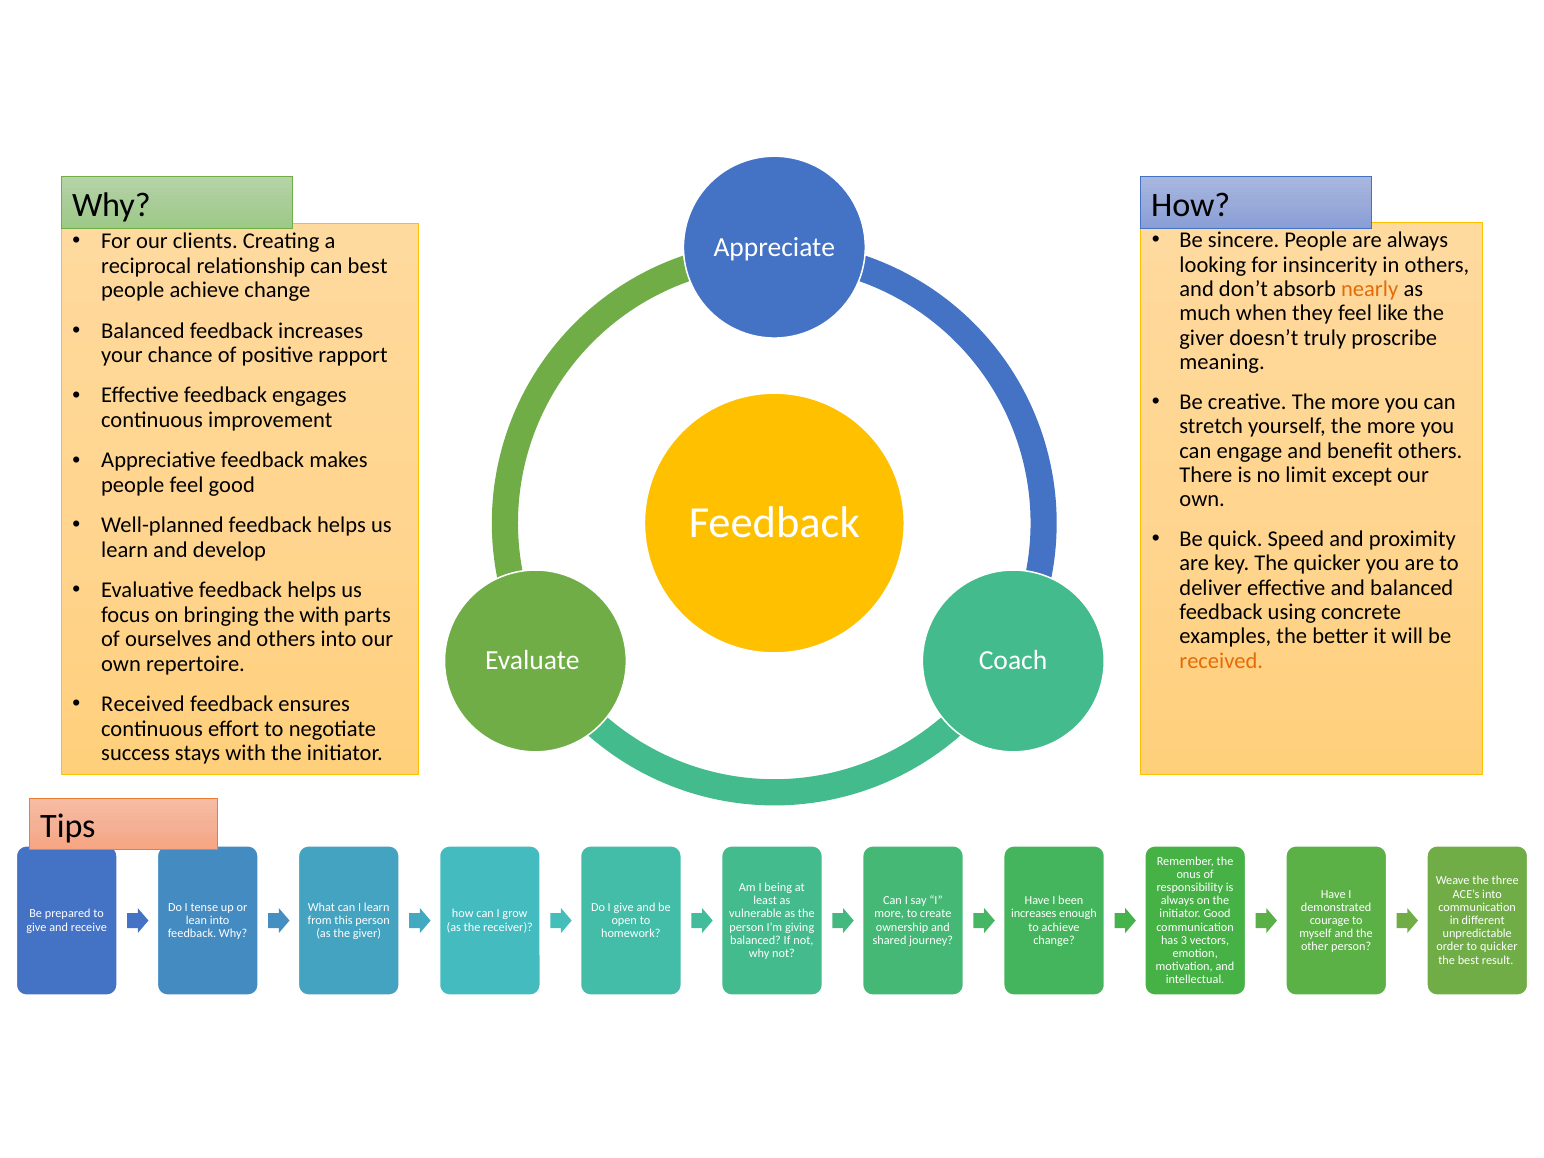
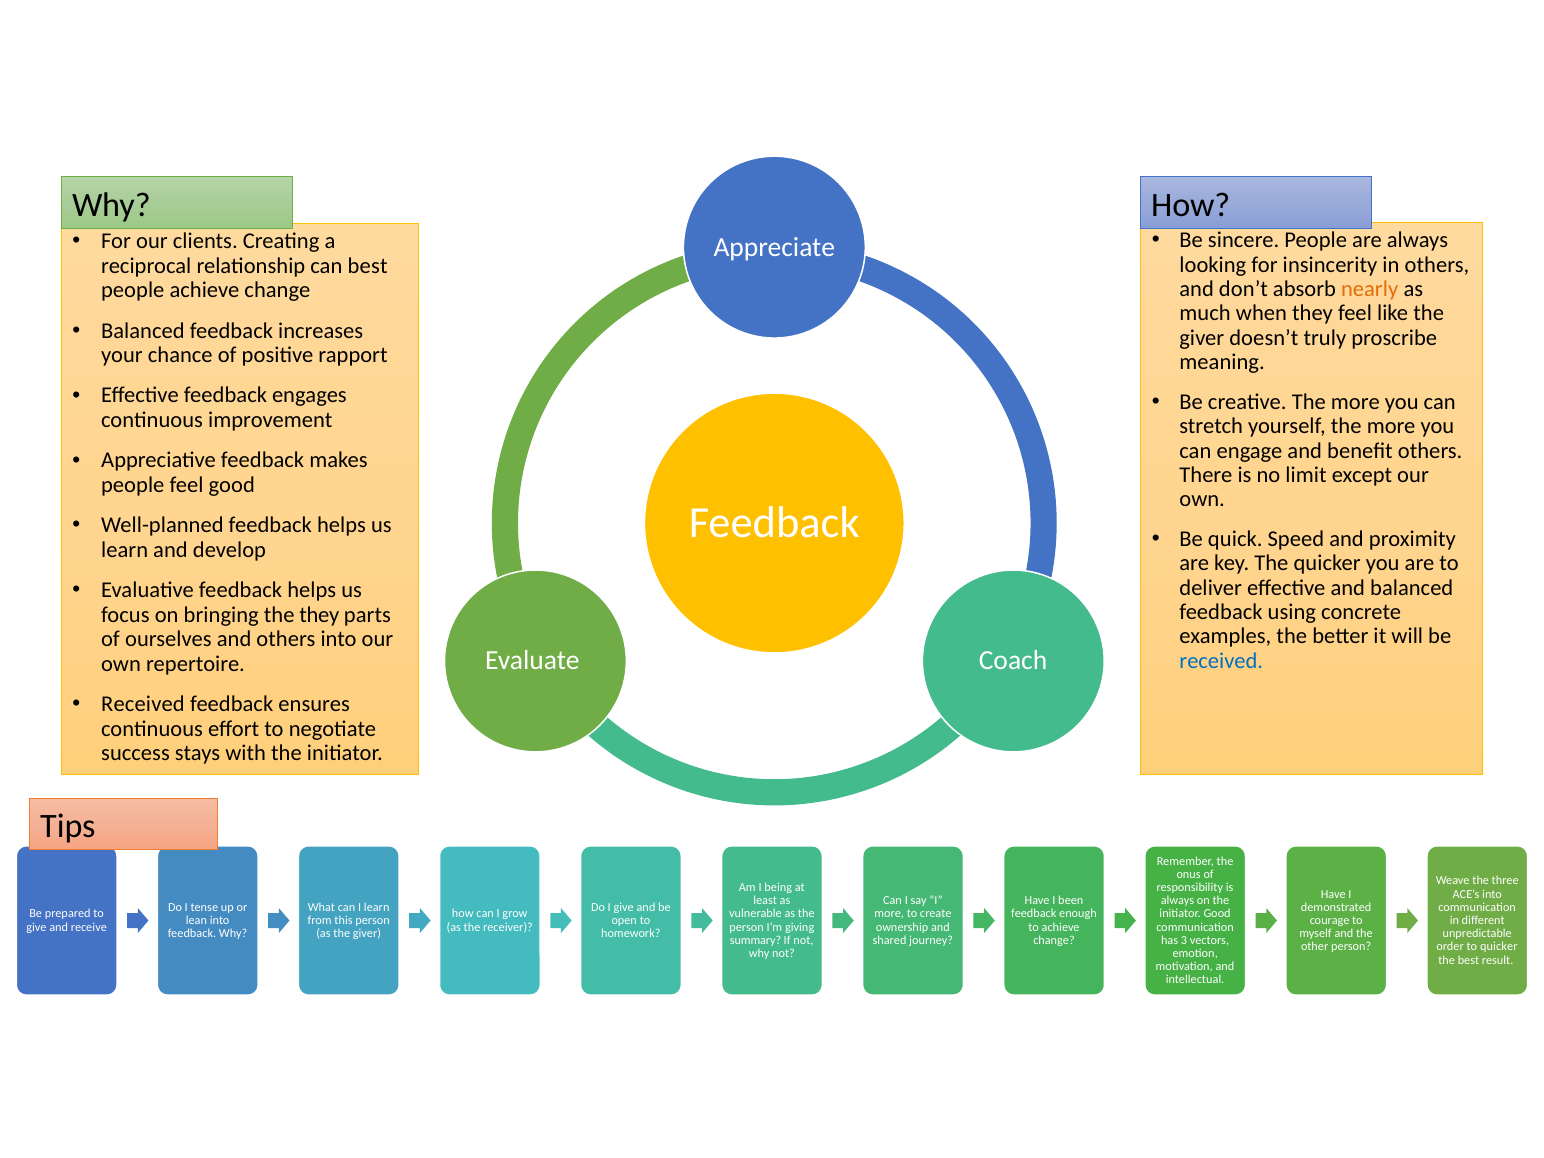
the with: with -> they
received at (1221, 661) colour: orange -> blue
increases at (1034, 914): increases -> feedback
balanced at (756, 940): balanced -> summary
